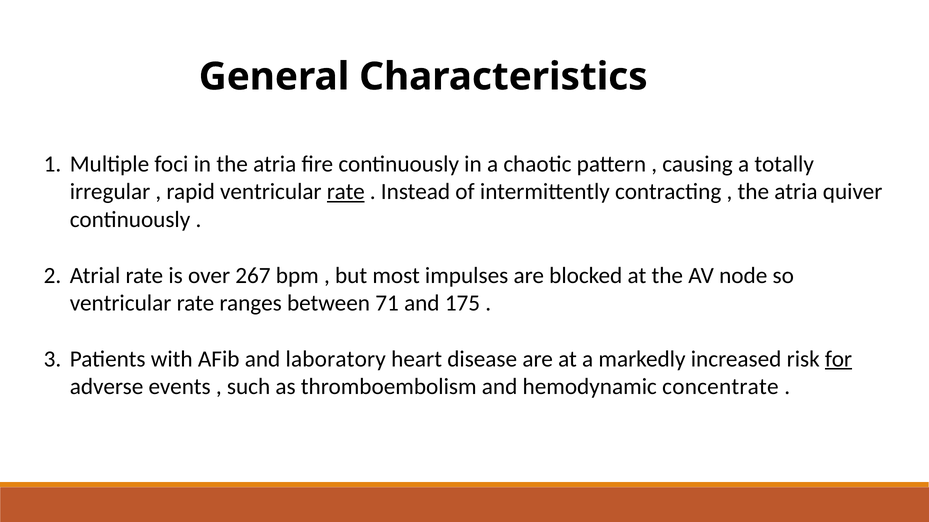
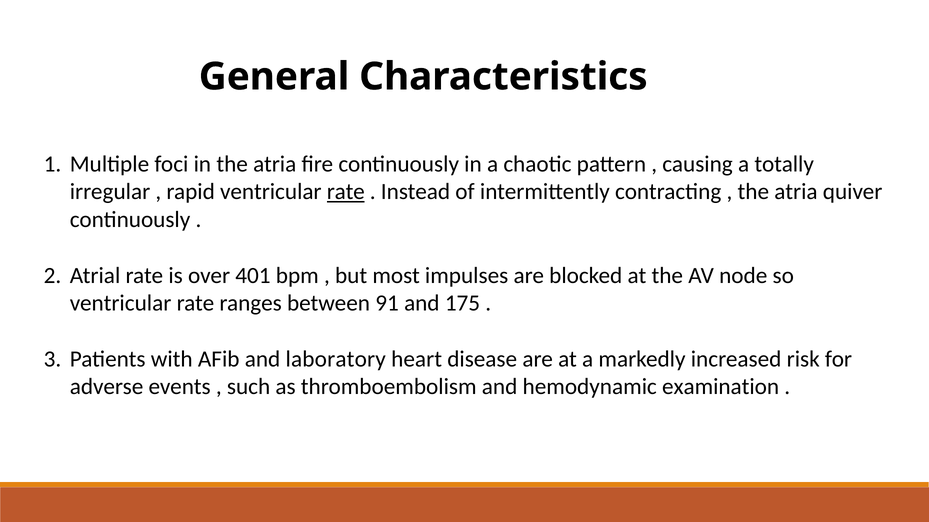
267: 267 -> 401
71: 71 -> 91
for underline: present -> none
concentrate: concentrate -> examination
